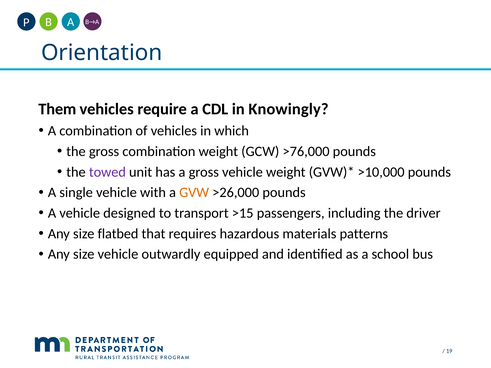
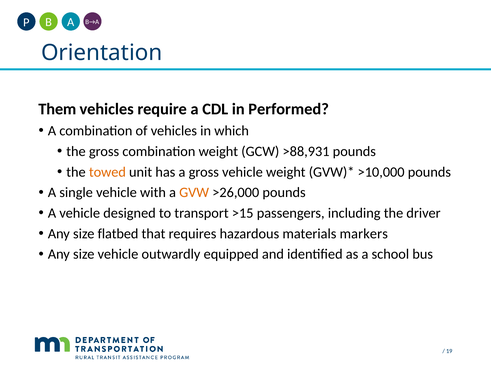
Knowingly: Knowingly -> Performed
>76,000: >76,000 -> >88,931
towed colour: purple -> orange
patterns: patterns -> markers
